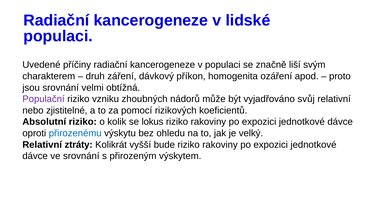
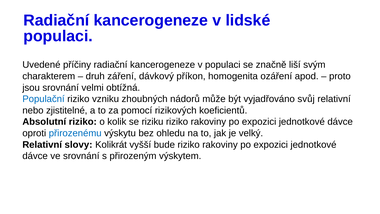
Populační colour: purple -> blue
lokus: lokus -> riziku
ztráty: ztráty -> slovy
